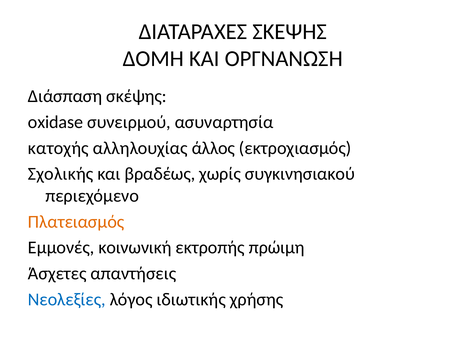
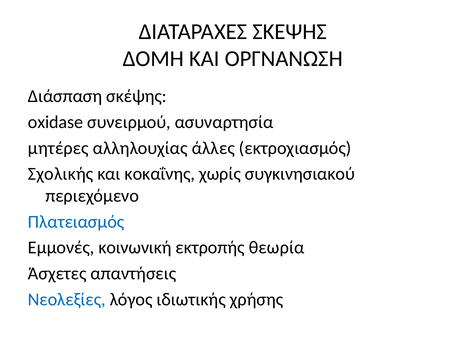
κατοχής: κατοχής -> μητέρες
άλλος: άλλος -> άλλες
βραδέως: βραδέως -> κοκαΐνης
Πλατειασμός colour: orange -> blue
πρώιμη: πρώιμη -> θεωρία
